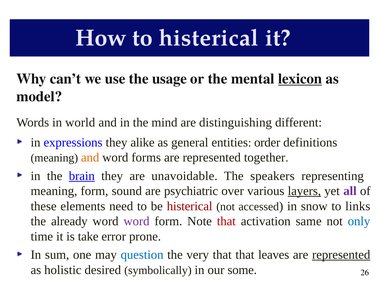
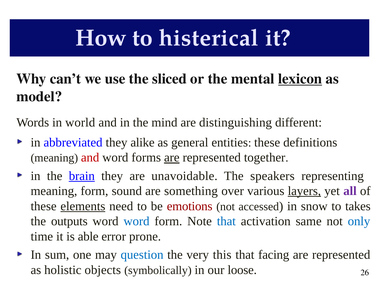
usage: usage -> sliced
expressions: expressions -> abbreviated
entities order: order -> these
and at (90, 158) colour: orange -> red
are at (172, 158) underline: none -> present
psychiatric: psychiatric -> something
elements underline: none -> present
be histerical: histerical -> emotions
links: links -> takes
already: already -> outputs
word at (137, 222) colour: purple -> blue
that at (226, 222) colour: red -> blue
take: take -> able
very that: that -> this
leaves: leaves -> facing
represented at (341, 255) underline: present -> none
desired: desired -> objects
some: some -> loose
